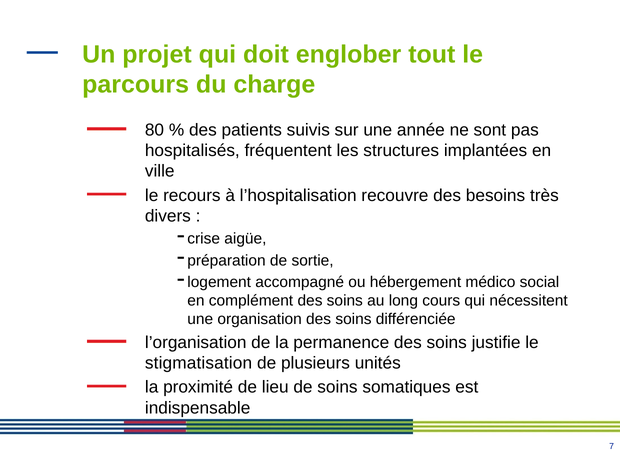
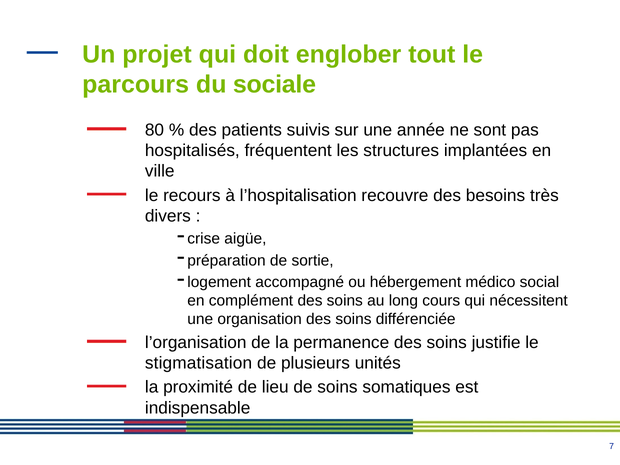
charge: charge -> sociale
